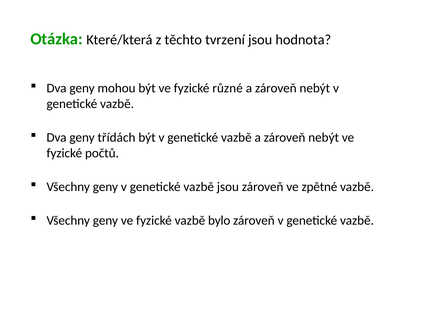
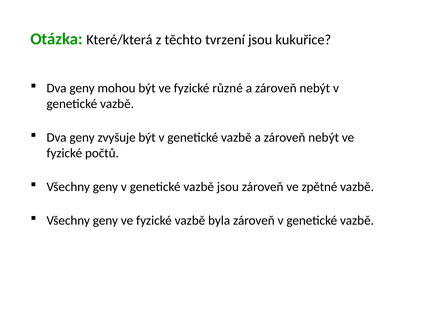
hodnota: hodnota -> kukuřice
třídách: třídách -> zvyšuje
bylo: bylo -> byla
